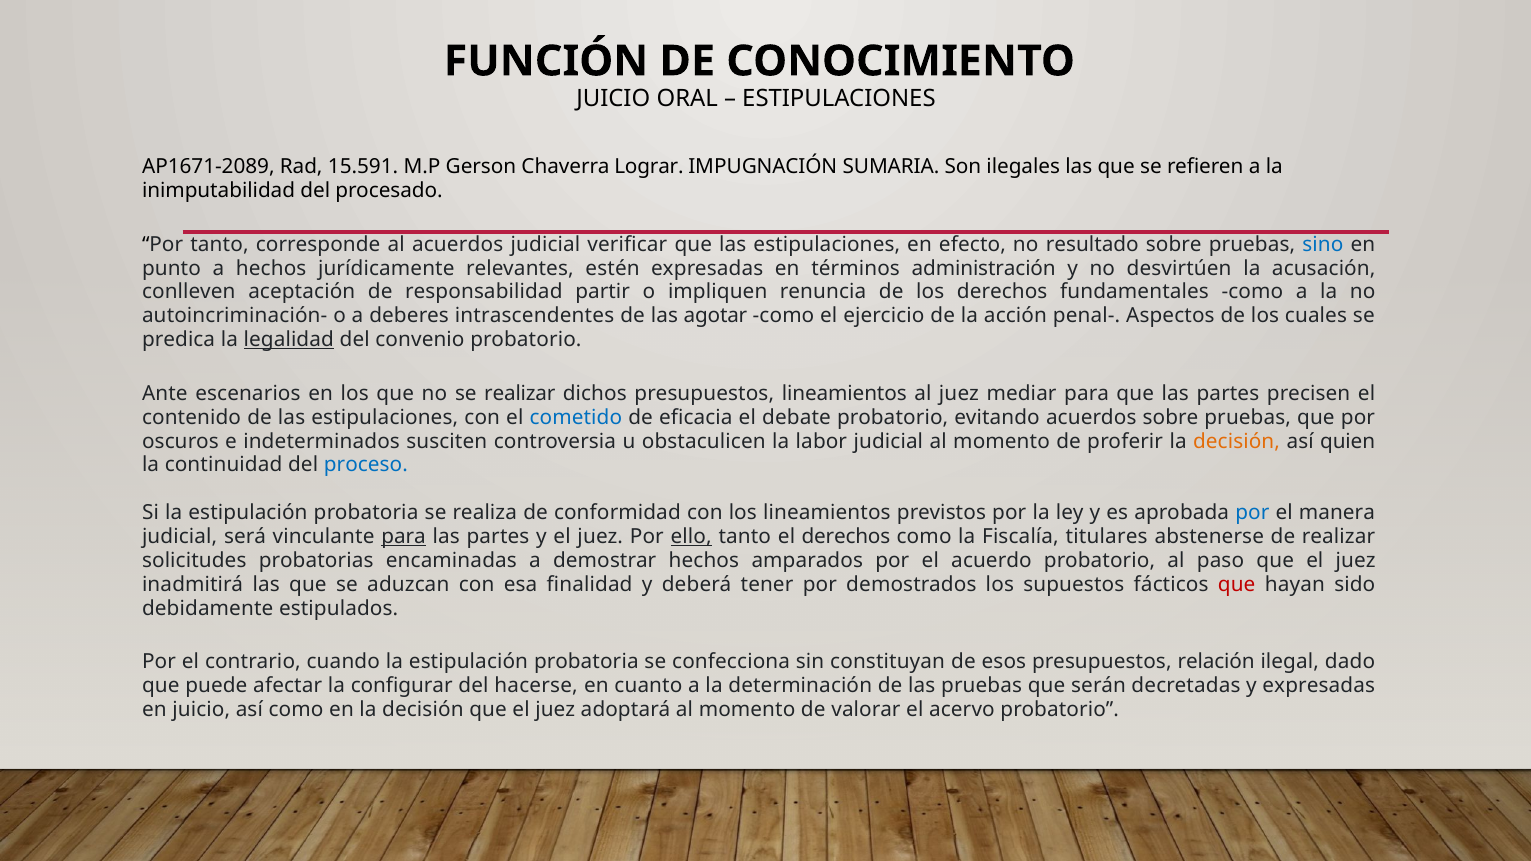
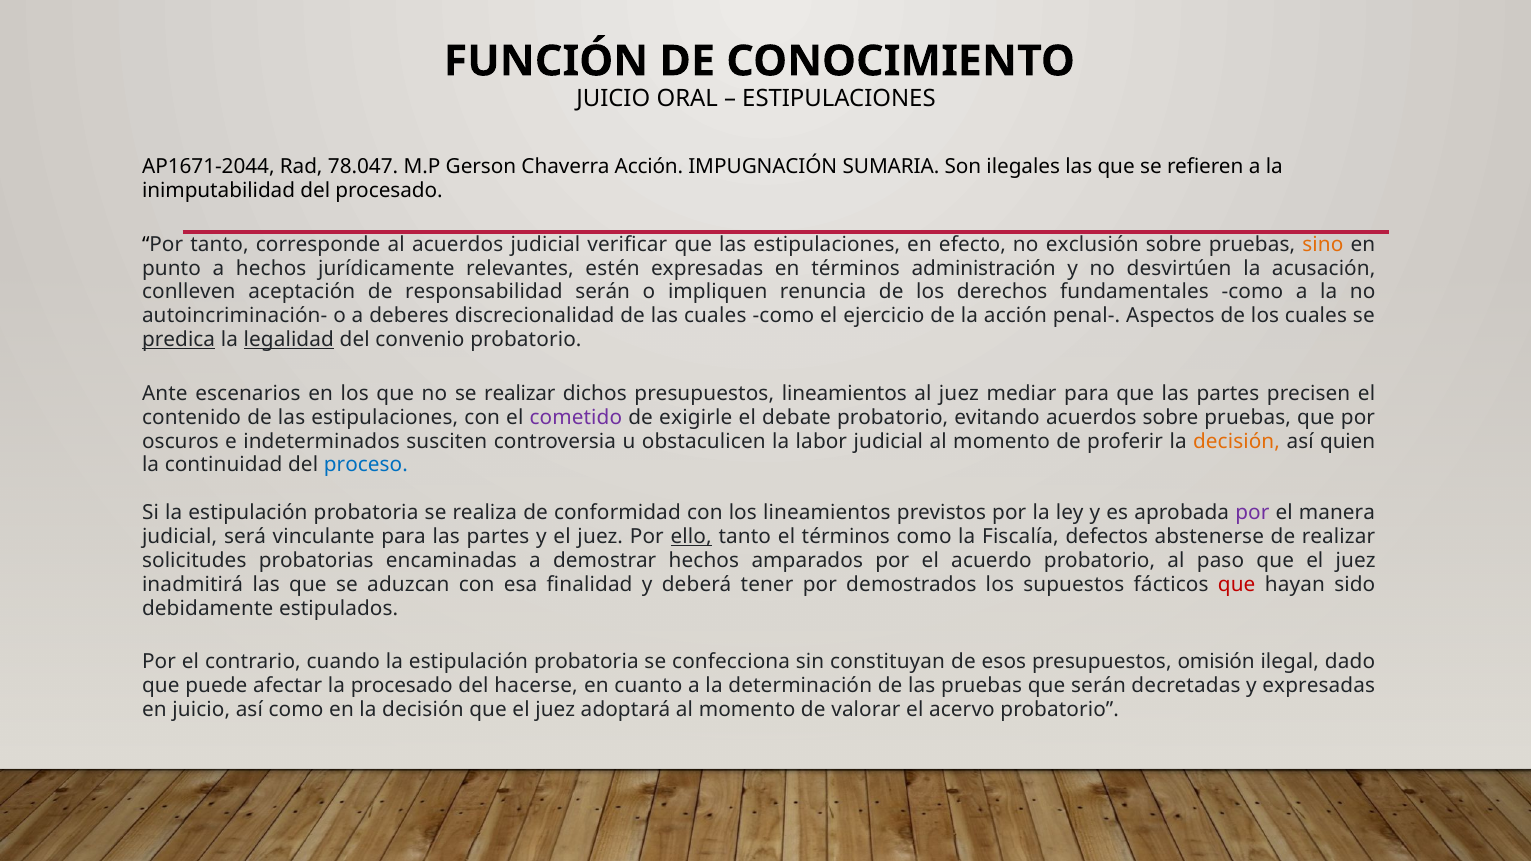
AP1671-2089: AP1671-2089 -> AP1671-2044
15.591: 15.591 -> 78.047
Chaverra Lograr: Lograr -> Acción
resultado: resultado -> exclusión
sino colour: blue -> orange
responsabilidad partir: partir -> serán
intrascendentes: intrascendentes -> discrecionalidad
las agotar: agotar -> cuales
predica underline: none -> present
cometido colour: blue -> purple
eficacia: eficacia -> exigirle
por at (1252, 513) colour: blue -> purple
para at (404, 537) underline: present -> none
el derechos: derechos -> términos
titulares: titulares -> defectos
relación: relación -> omisión
la configurar: configurar -> procesado
